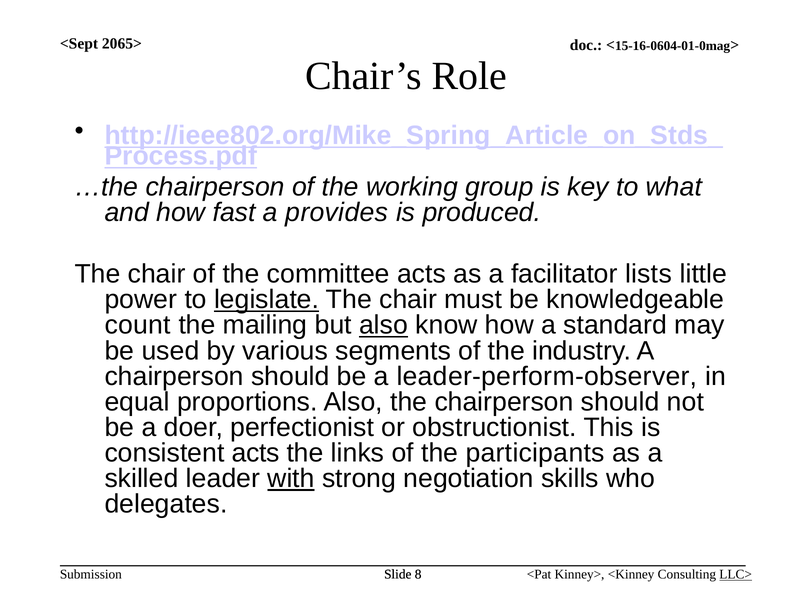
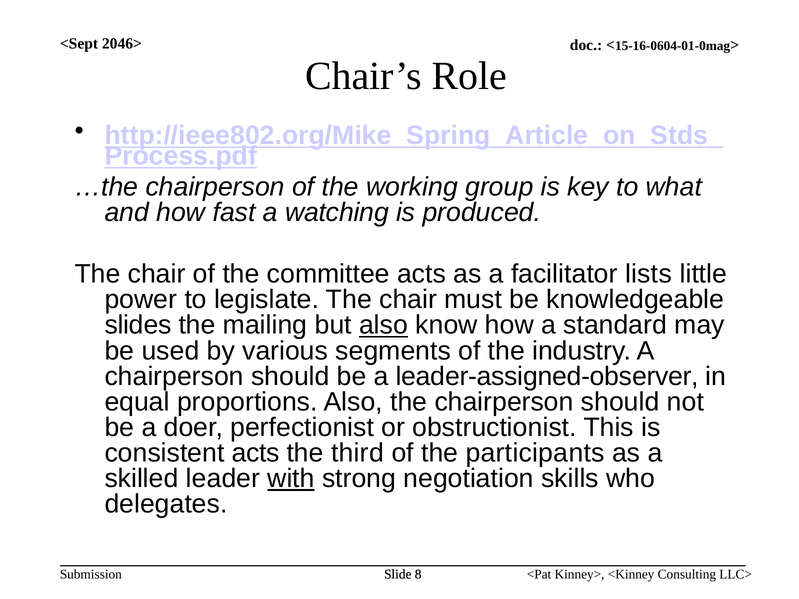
2065>: 2065> -> 2046>
provides: provides -> watching
legislate underline: present -> none
count: count -> slides
leader-perform-observer: leader-perform-observer -> leader-assigned-observer
links: links -> third
LLC> underline: present -> none
